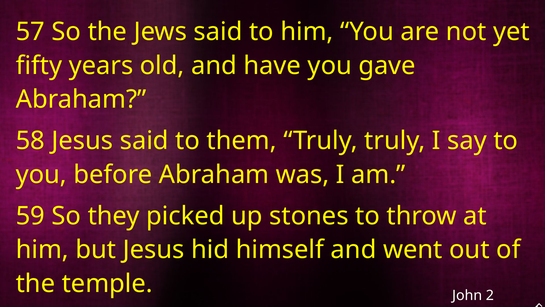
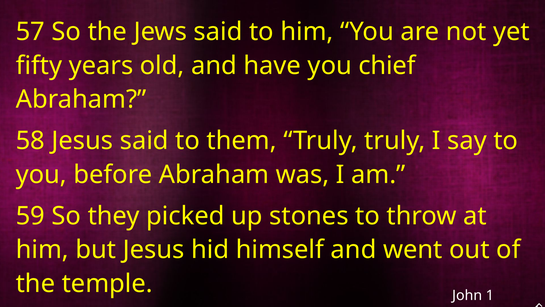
gave: gave -> chief
2: 2 -> 1
